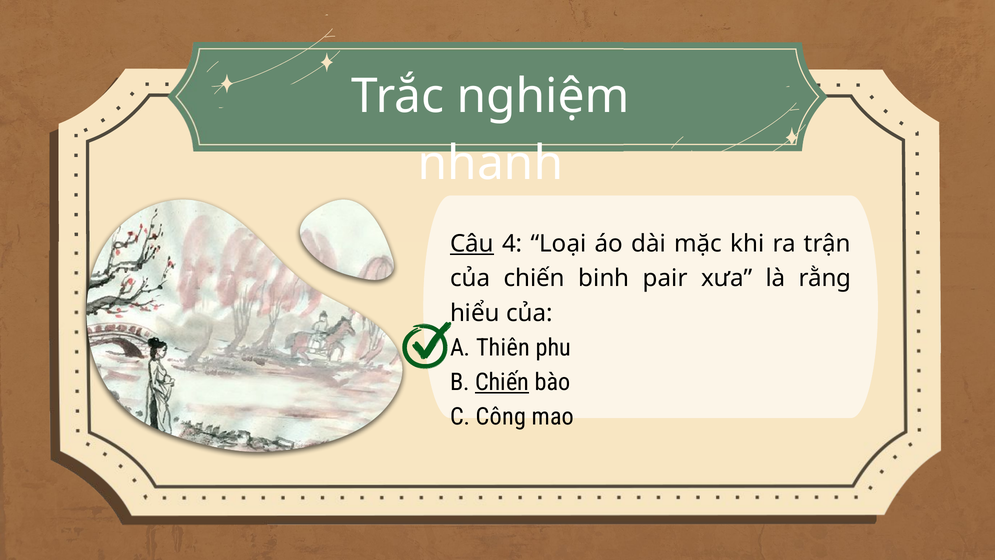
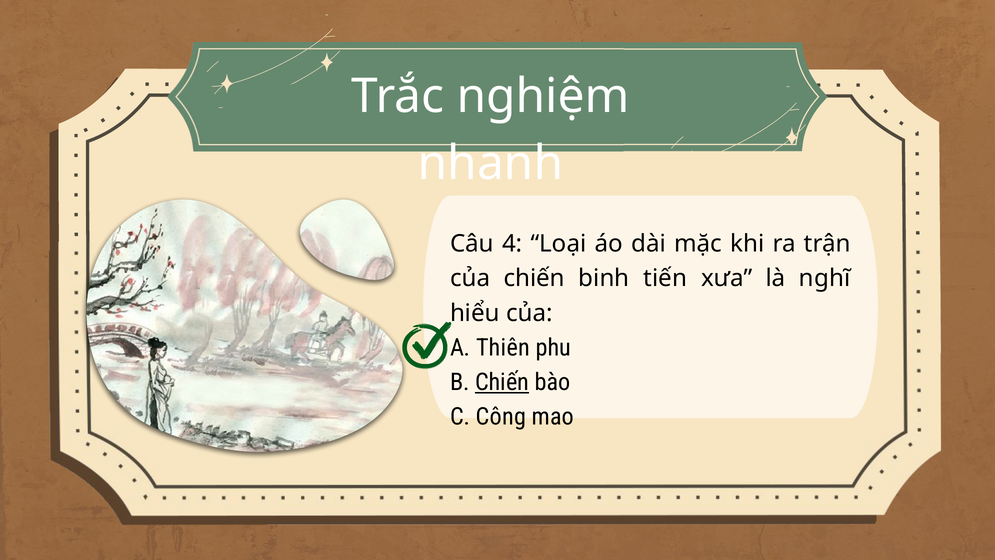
Câu underline: present -> none
pair: pair -> tiến
rằng: rằng -> nghĩ
